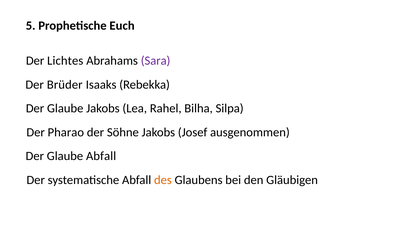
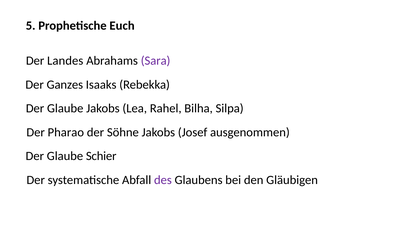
Lichtes: Lichtes -> Landes
Brüder: Brüder -> Ganzes
Glaube Abfall: Abfall -> Schier
des colour: orange -> purple
